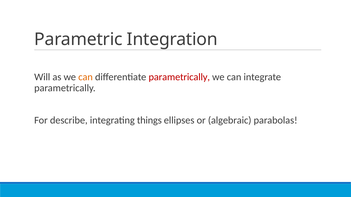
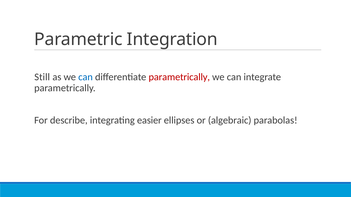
Will: Will -> Still
can at (86, 77) colour: orange -> blue
things: things -> easier
